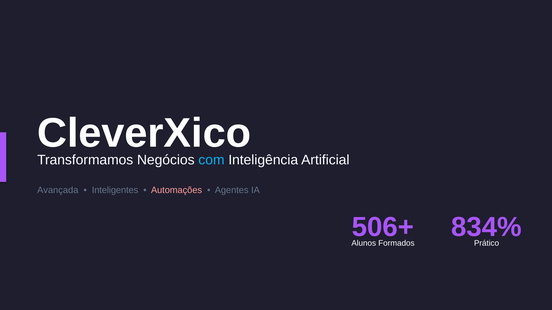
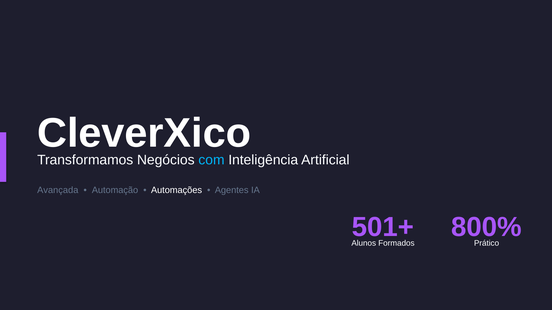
Inteligentes: Inteligentes -> Automação
Automações colour: pink -> white
506+: 506+ -> 501+
834%: 834% -> 800%
